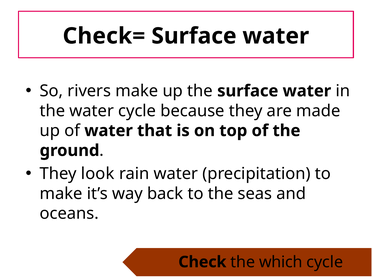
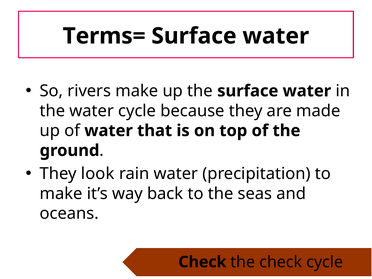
Check=: Check= -> Terms=
the which: which -> check
